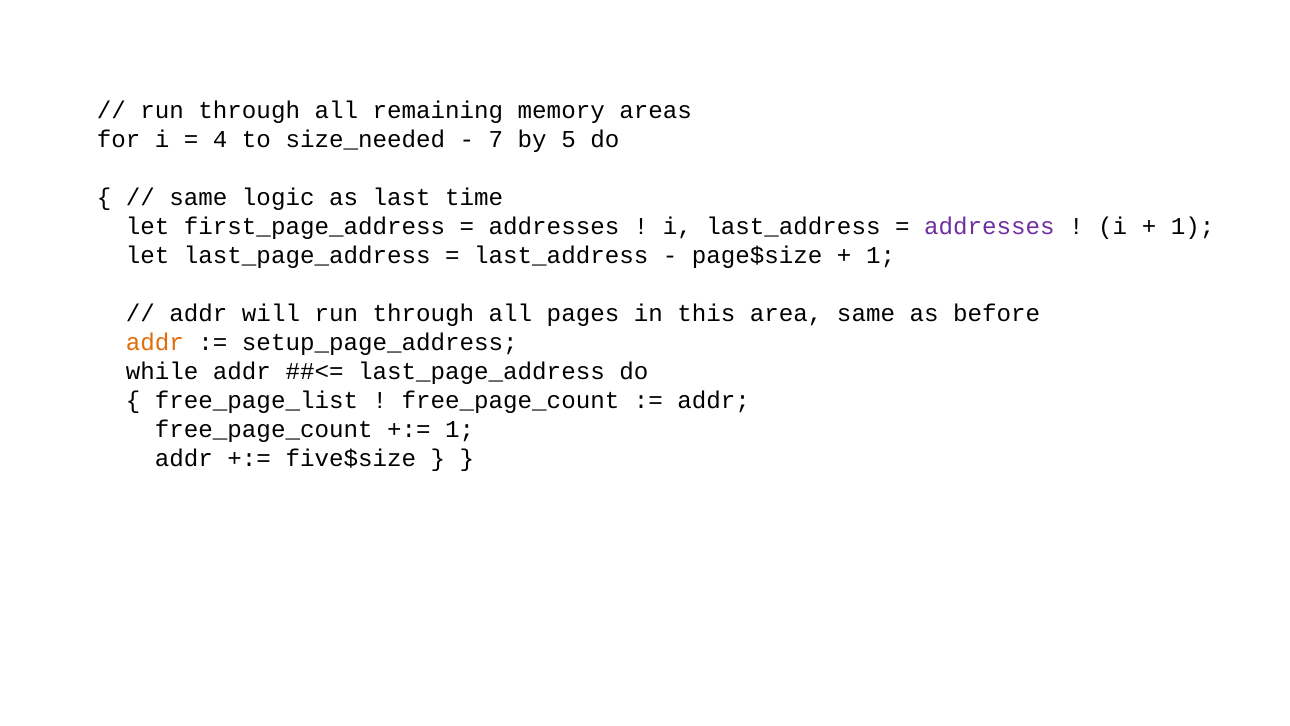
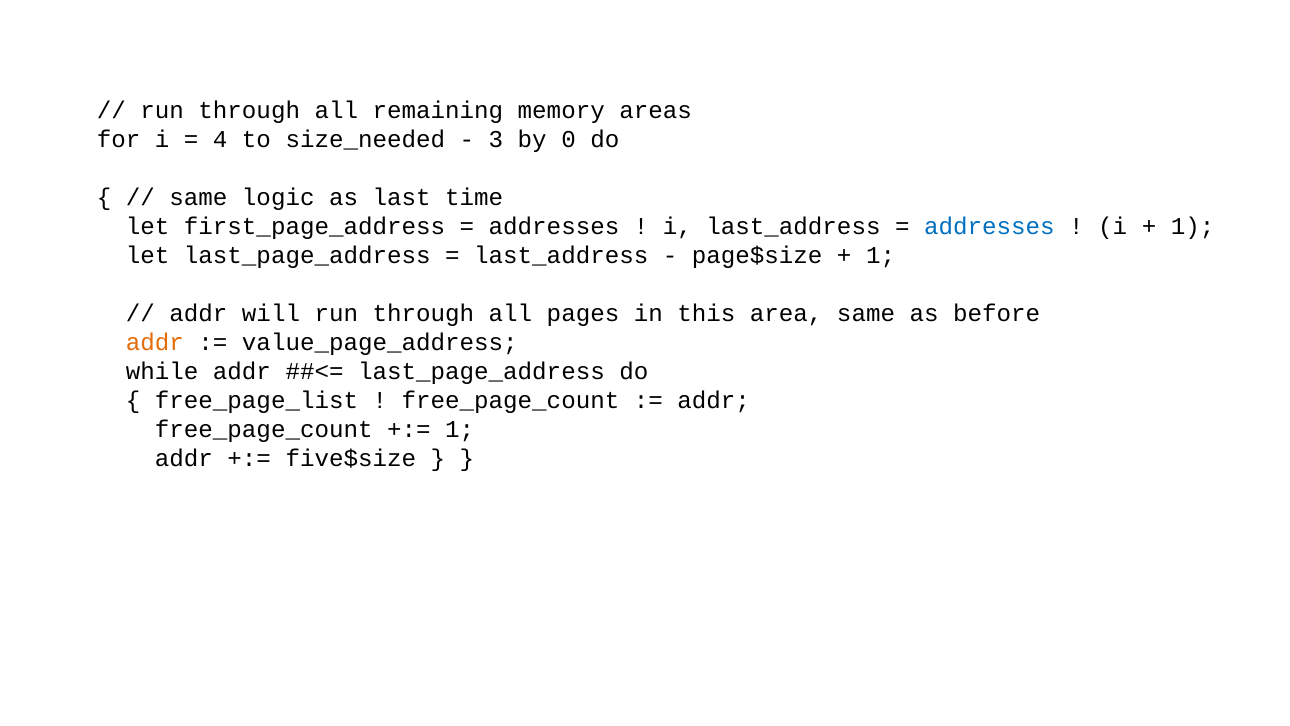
7: 7 -> 3
5: 5 -> 0
addresses at (989, 226) colour: purple -> blue
setup_page_address: setup_page_address -> value_page_address
